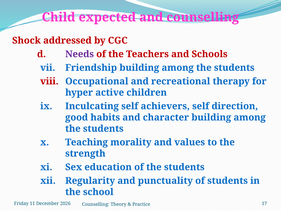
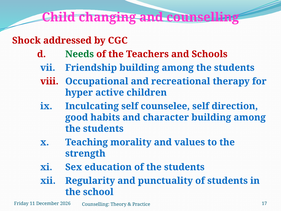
expected: expected -> changing
Needs colour: purple -> green
achievers: achievers -> counselee
